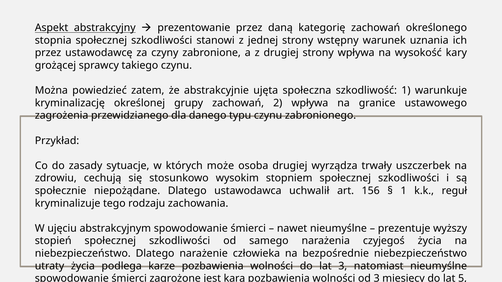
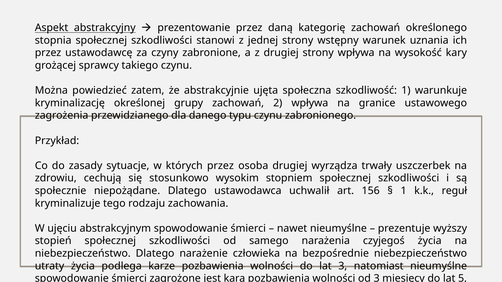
których może: może -> przez
